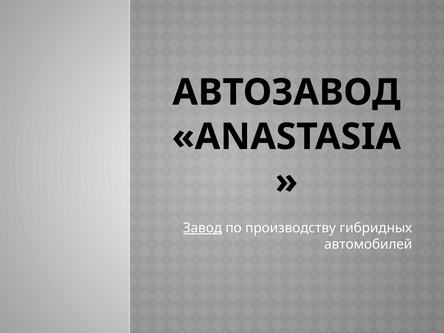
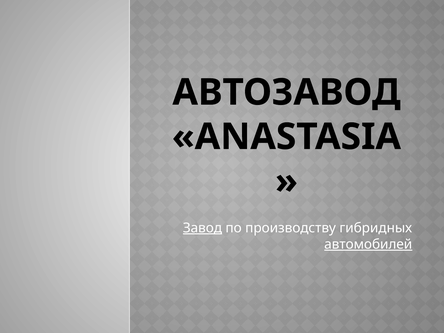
автомобилей underline: none -> present
